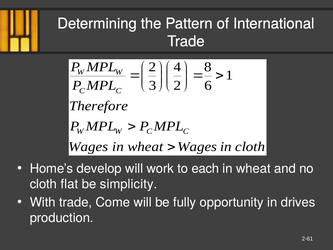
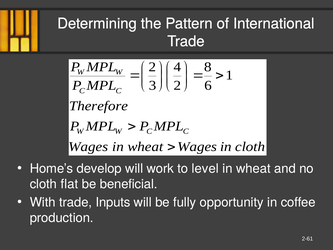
each: each -> level
simplicity: simplicity -> beneficial
Come: Come -> Inputs
drives: drives -> coffee
